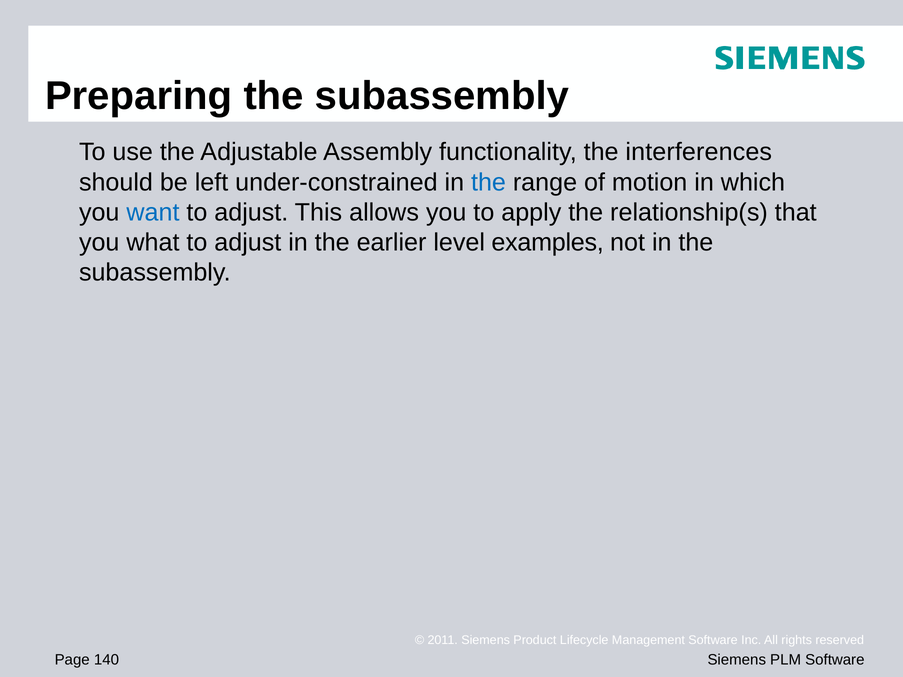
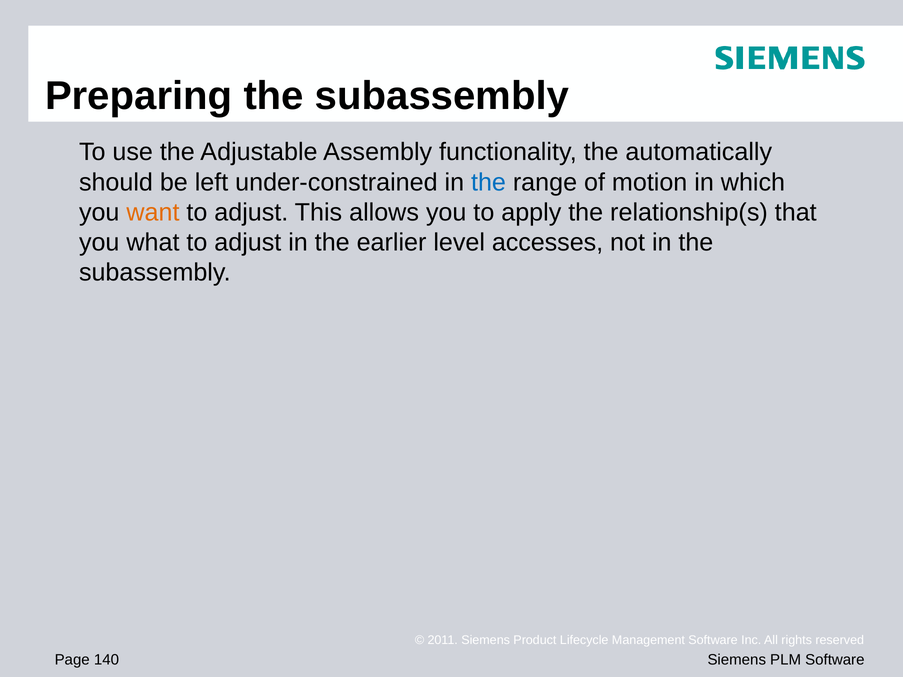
interferences: interferences -> automatically
want colour: blue -> orange
examples: examples -> accesses
